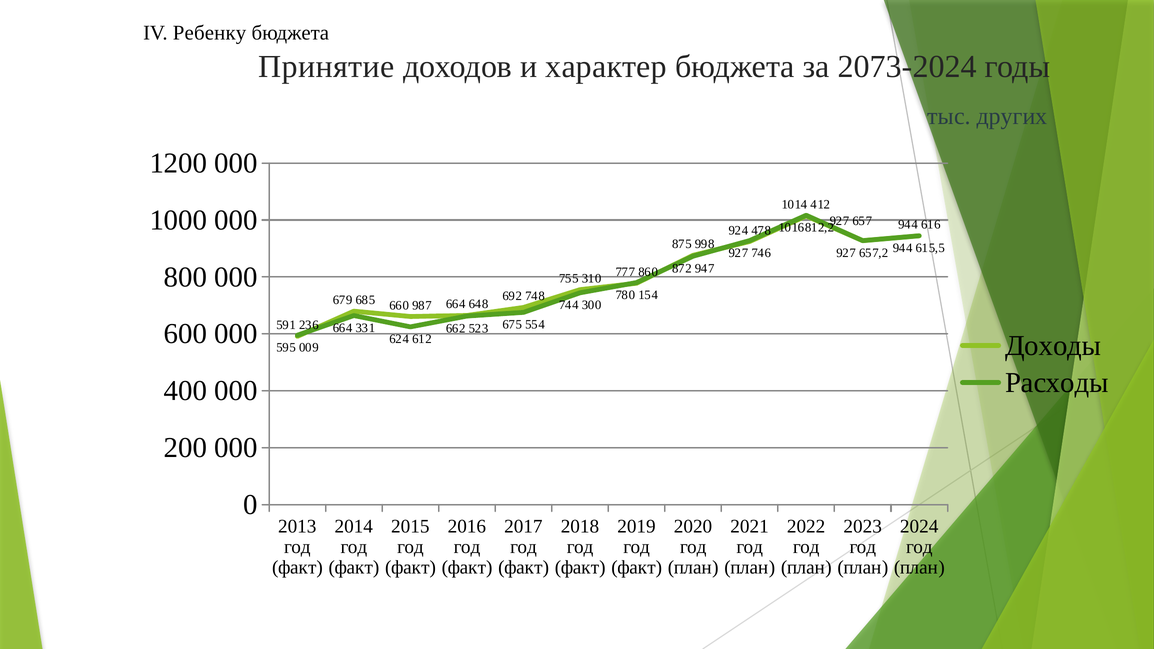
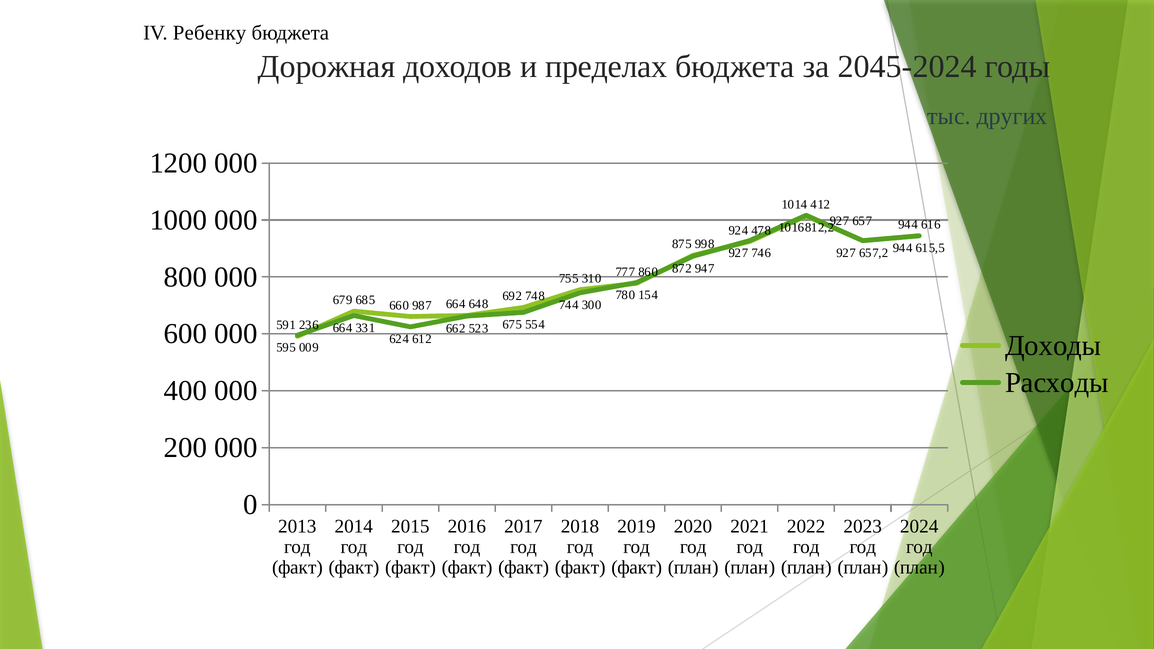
Принятие: Принятие -> Дорожная
характер: характер -> пределах
2073-2024: 2073-2024 -> 2045-2024
